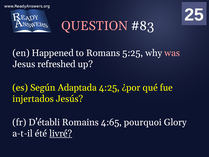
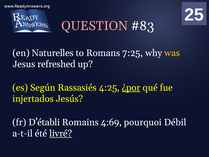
Happened: Happened -> Naturelles
5:25: 5:25 -> 7:25
was colour: pink -> yellow
Adaptada: Adaptada -> Rassasiés
¿por underline: none -> present
4:65: 4:65 -> 4:69
Glory: Glory -> Débil
